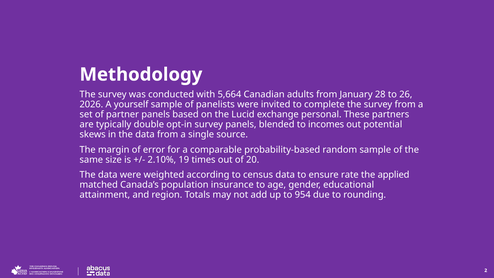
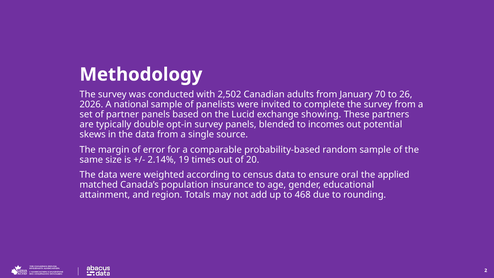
5,664: 5,664 -> 2,502
28: 28 -> 70
yourself: yourself -> national
personal: personal -> showing
2.10%: 2.10% -> 2.14%
rate: rate -> oral
954: 954 -> 468
